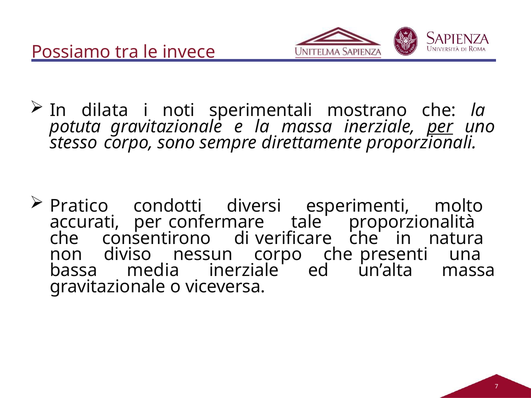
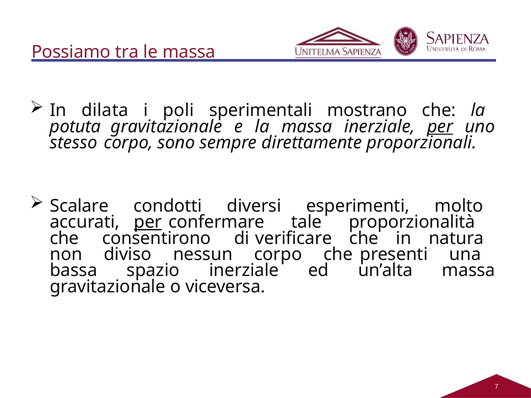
le invece: invece -> massa
noti: noti -> poli
Pratico: Pratico -> Scalare
per at (148, 222) underline: none -> present
media: media -> spazio
